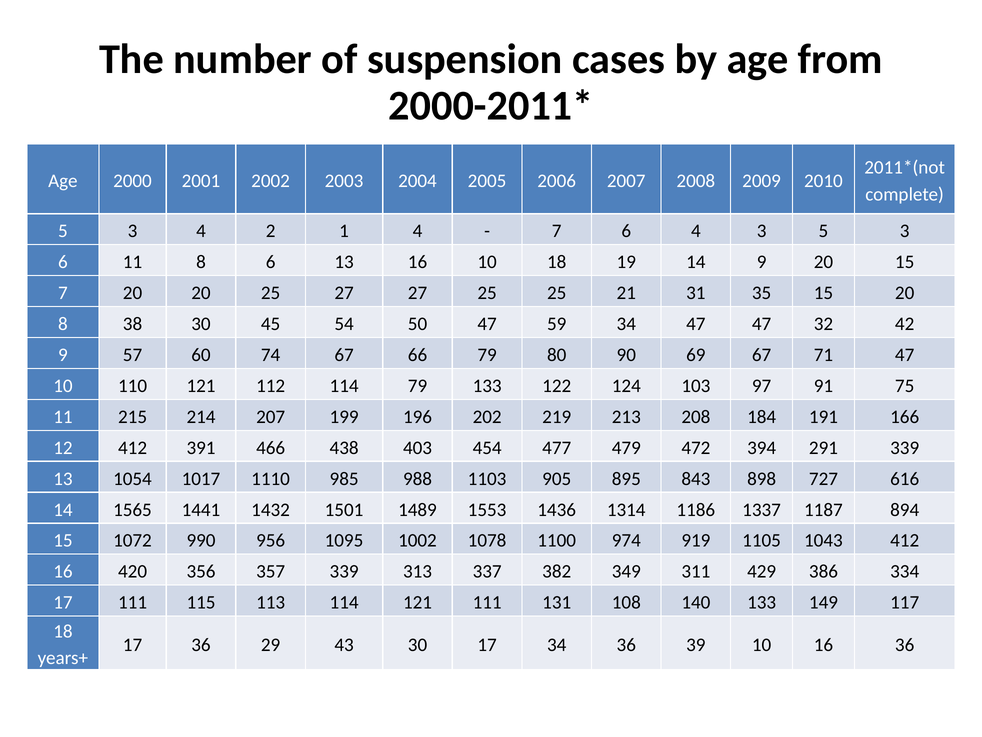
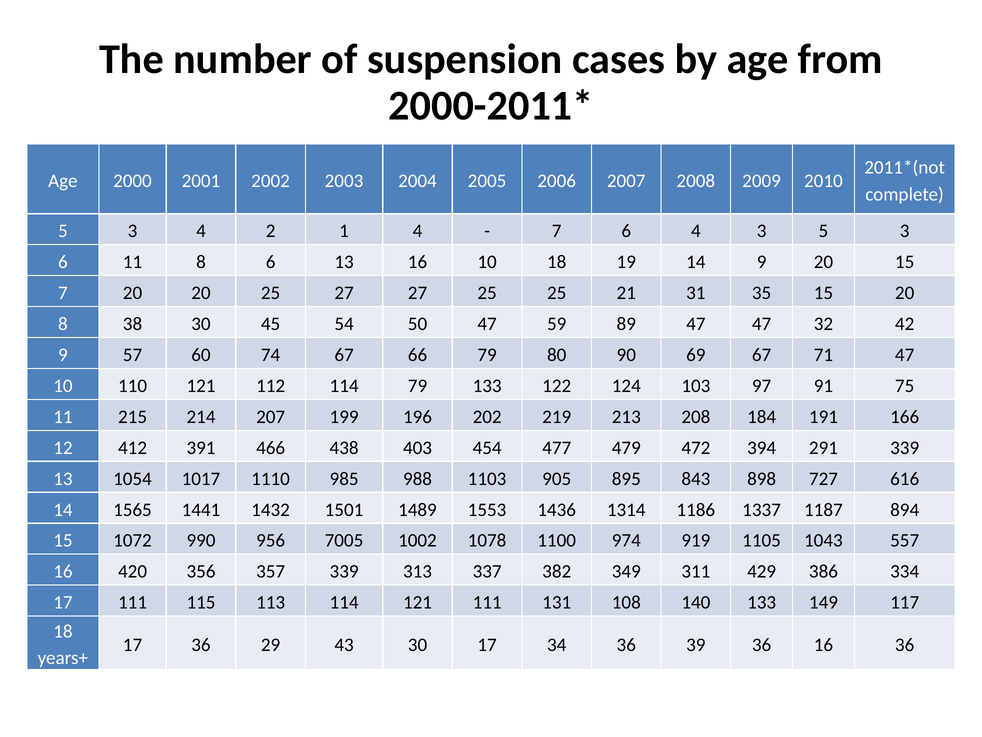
59 34: 34 -> 89
1095: 1095 -> 7005
1043 412: 412 -> 557
39 10: 10 -> 36
